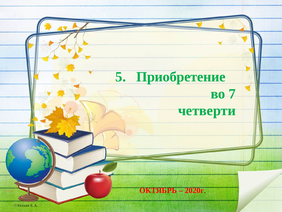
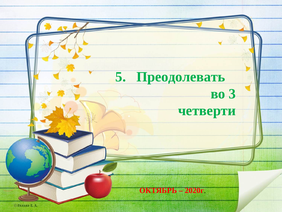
Приобретение: Приобретение -> Преодолевать
7: 7 -> 3
